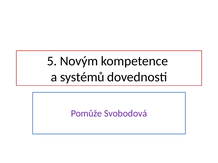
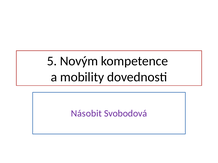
systémů: systémů -> mobility
Pomůže: Pomůže -> Násobit
